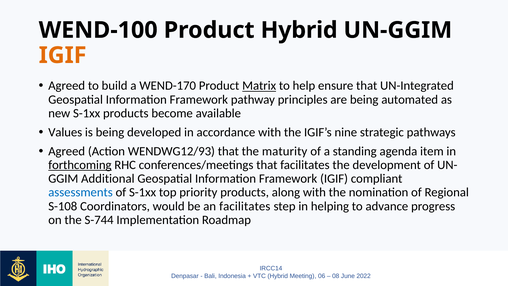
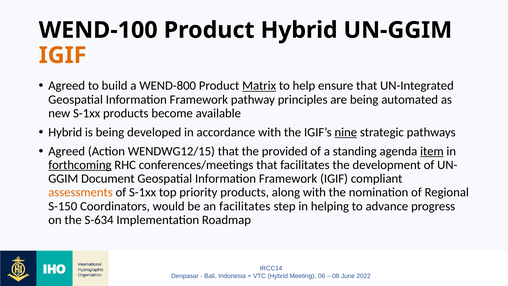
WEND-170: WEND-170 -> WEND-800
Values at (65, 132): Values -> Hybrid
nine underline: none -> present
WENDWG12/93: WENDWG12/93 -> WENDWG12/15
maturity: maturity -> provided
item underline: none -> present
Additional: Additional -> Document
assessments colour: blue -> orange
S-108: S-108 -> S-150
S-744: S-744 -> S-634
